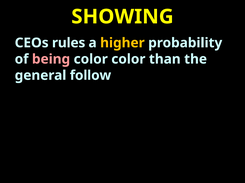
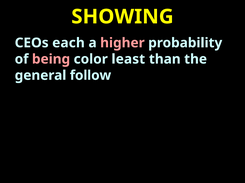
rules: rules -> each
higher colour: yellow -> pink
color color: color -> least
